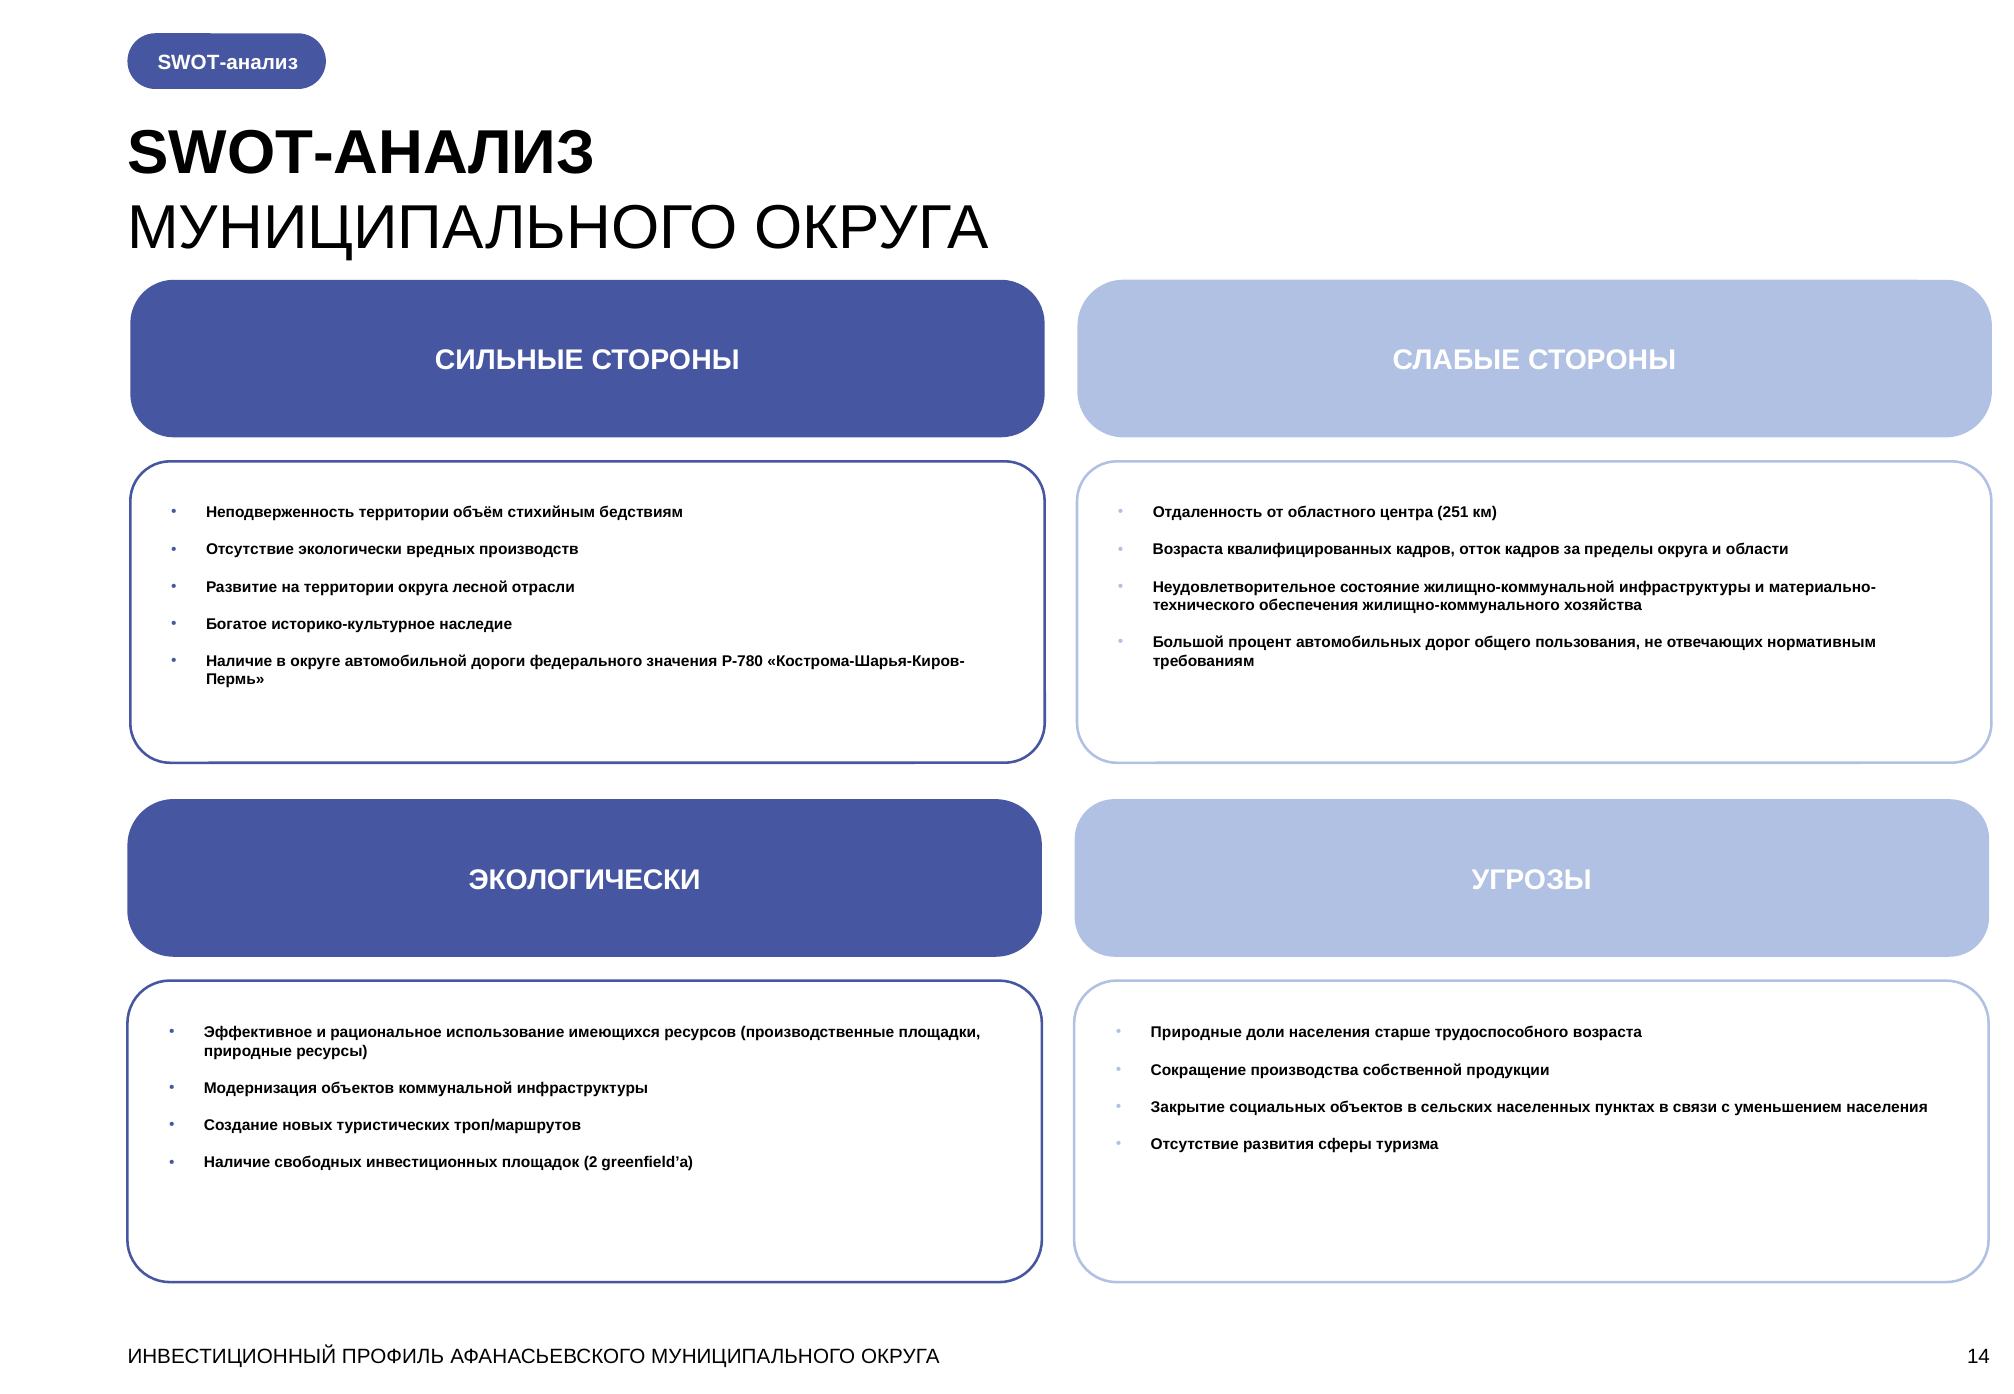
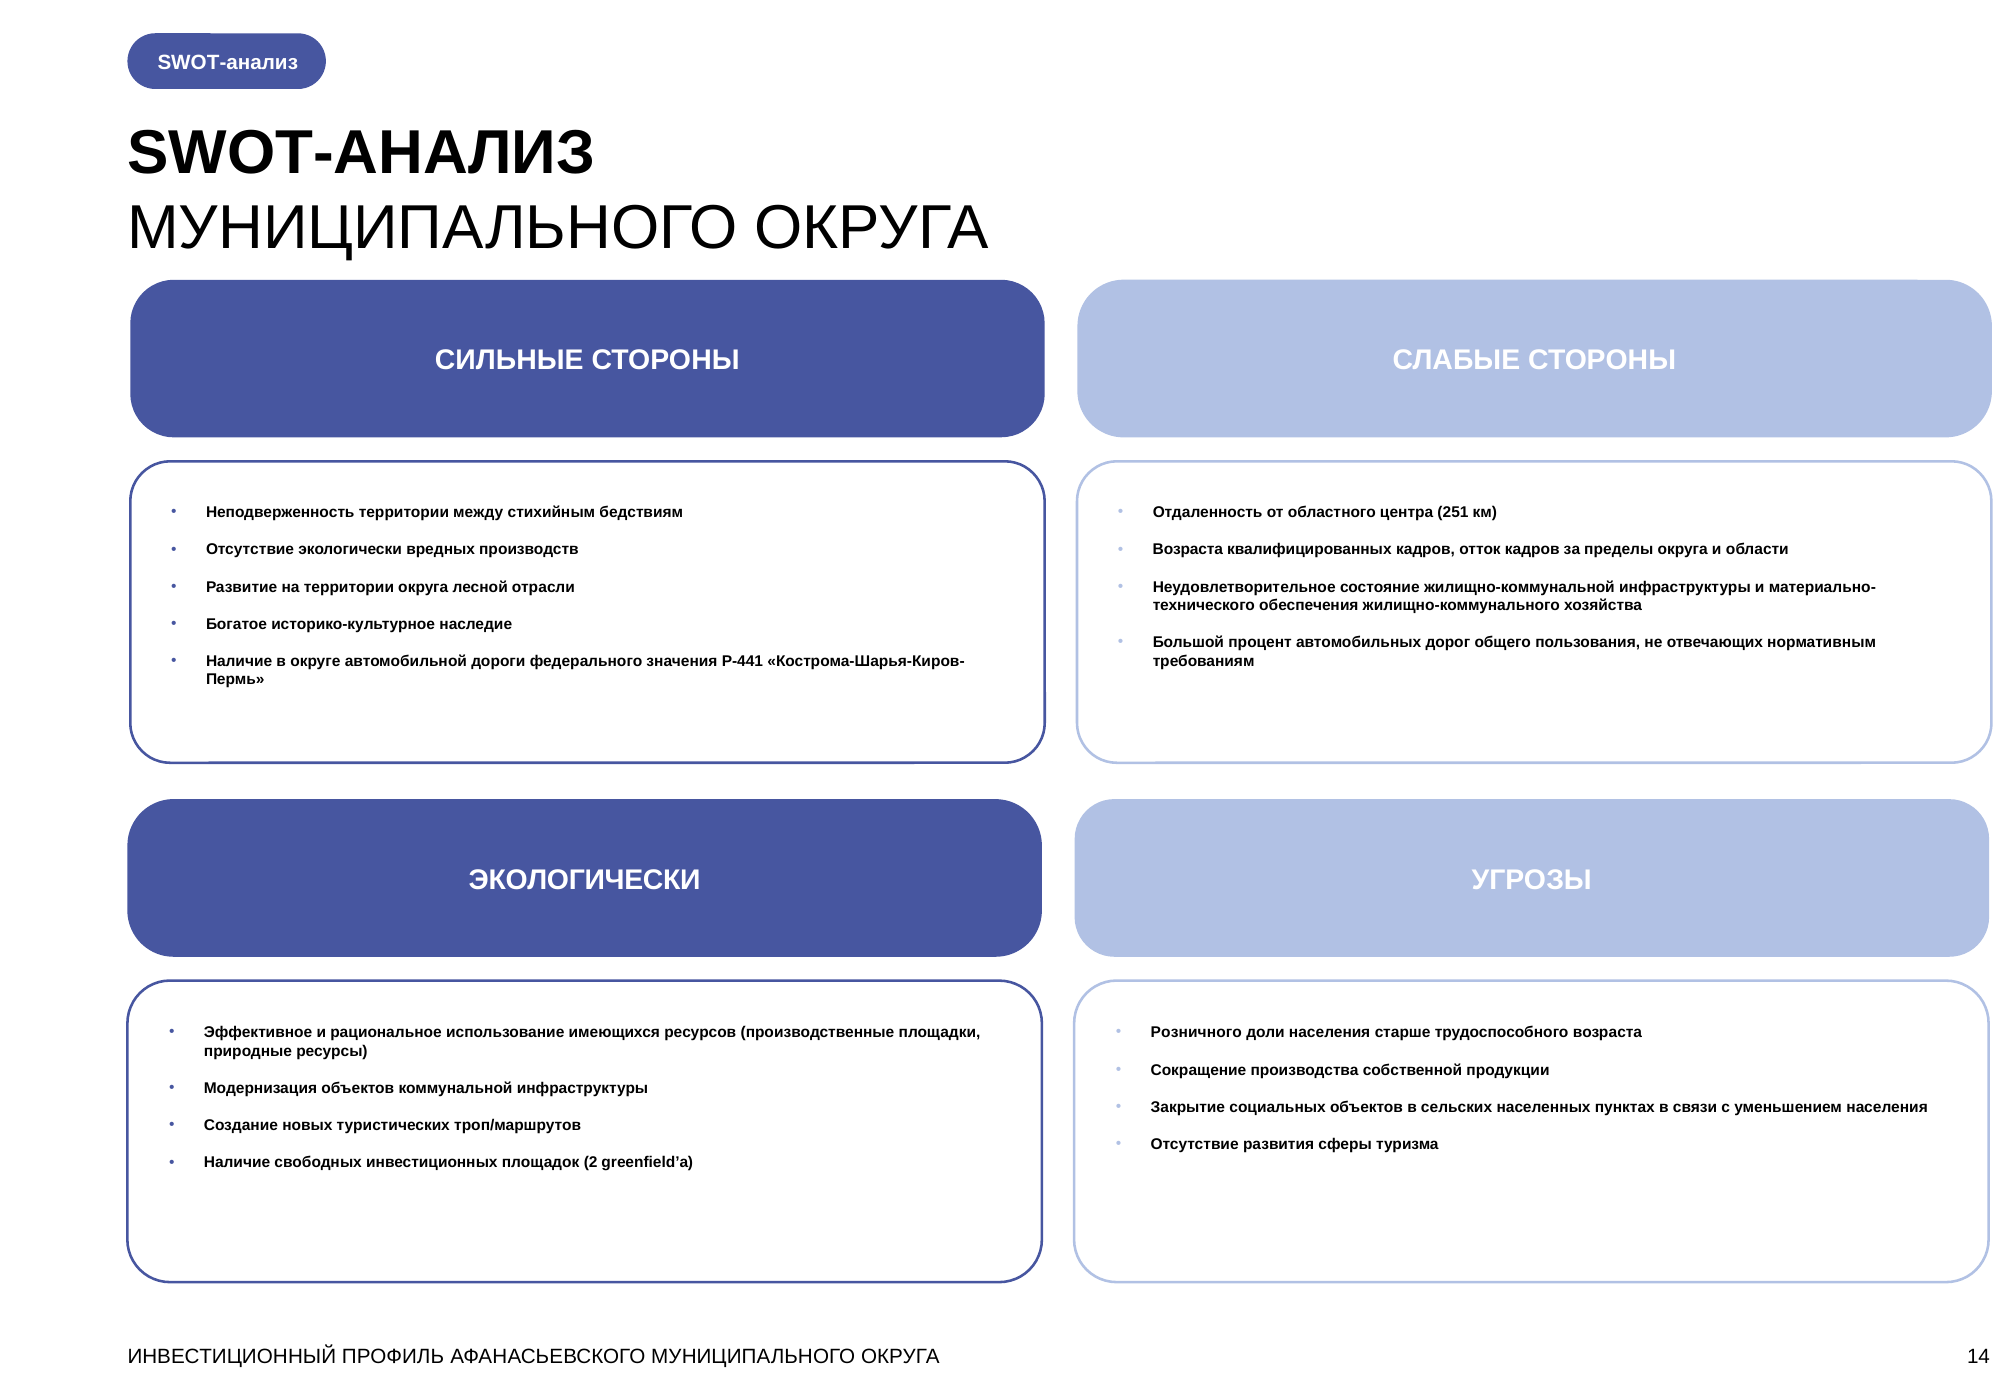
объём: объём -> между
Р-780: Р-780 -> Р-441
Природные at (1196, 1033): Природные -> Розничного
